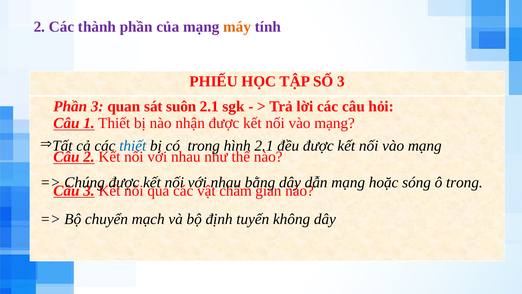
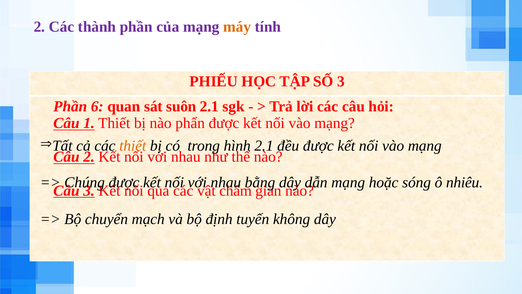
Phần 3: 3 -> 6
nhận: nhận -> phẩn
thiết at (133, 146) colour: blue -> orange
ô trong: trong -> nhiêu
